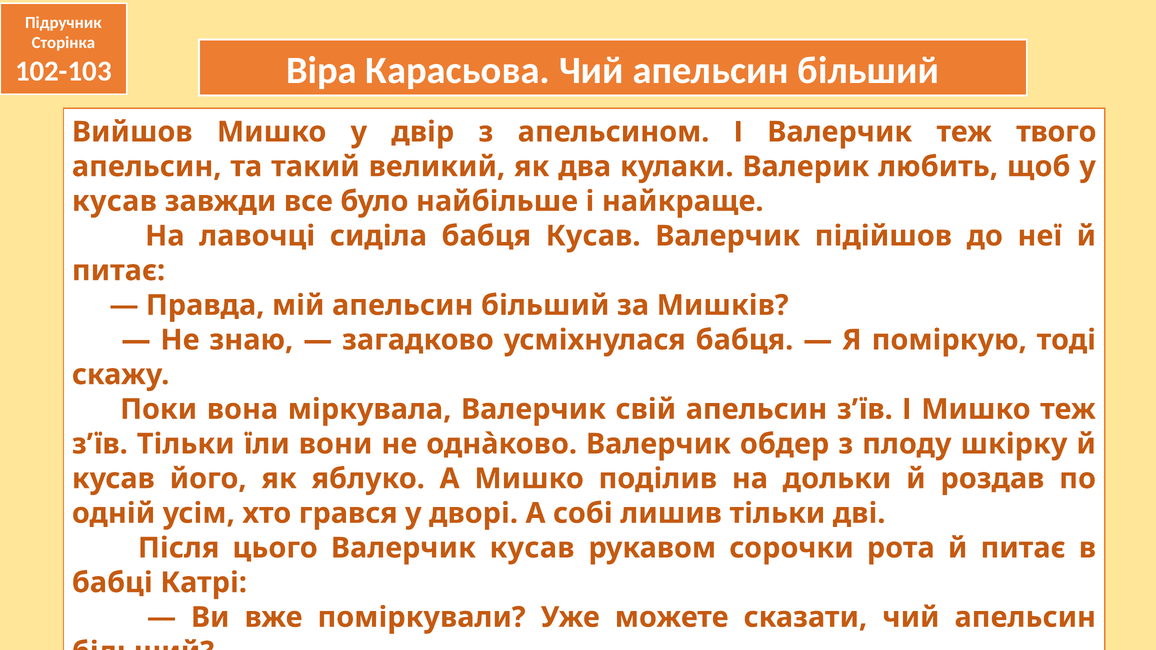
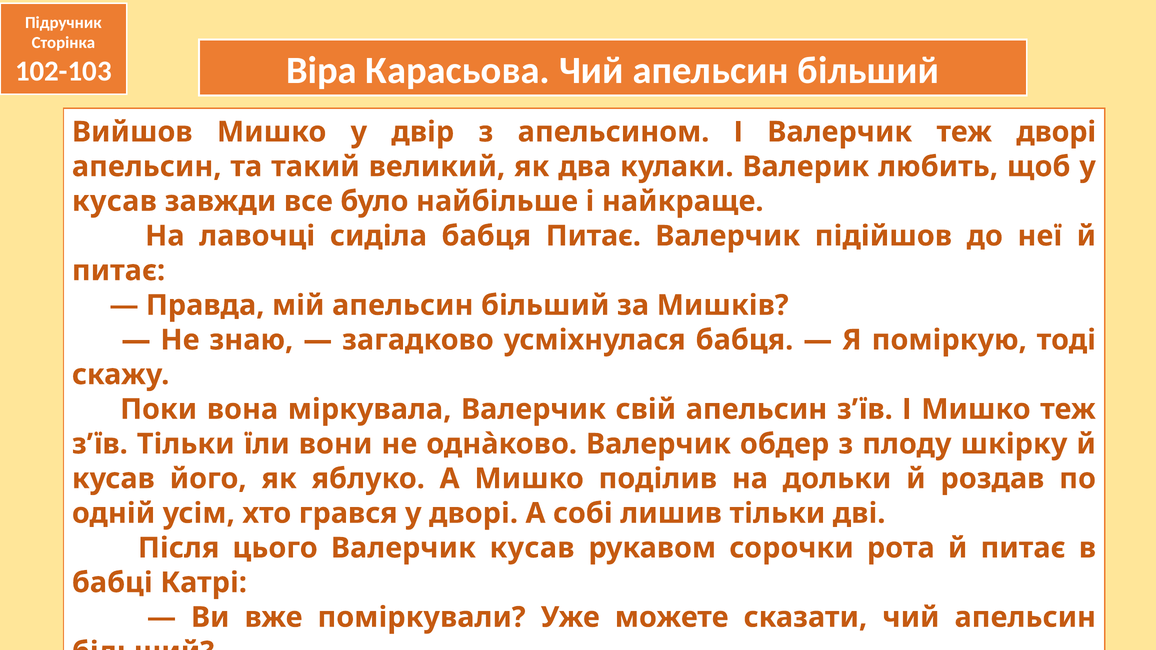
теж твого: твого -> дворі
бабця Кусав: Кусав -> Питає
